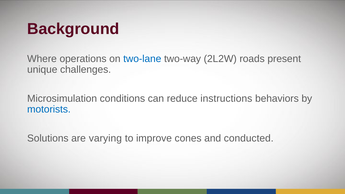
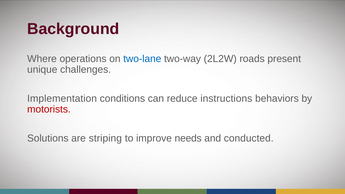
Microsimulation: Microsimulation -> Implementation
motorists colour: blue -> red
varying: varying -> striping
cones: cones -> needs
